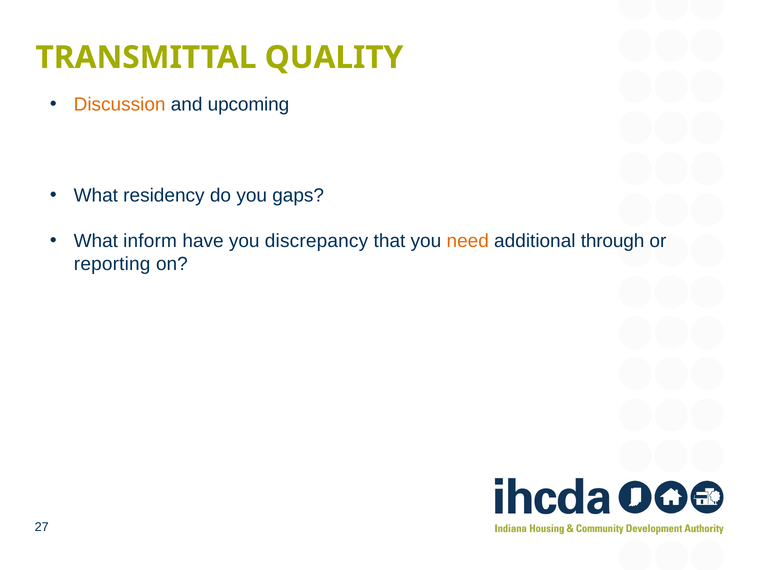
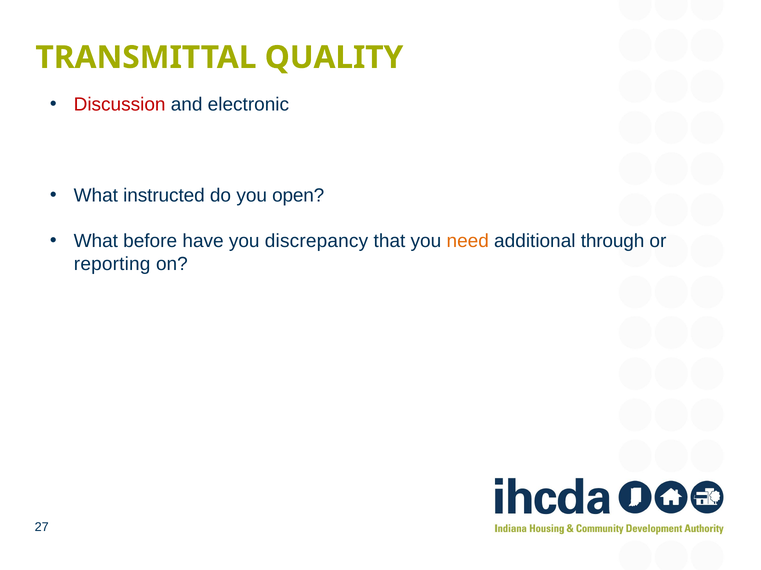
Discussion colour: orange -> red
upcoming: upcoming -> electronic
residency: residency -> instructed
gaps: gaps -> open
inform: inform -> before
